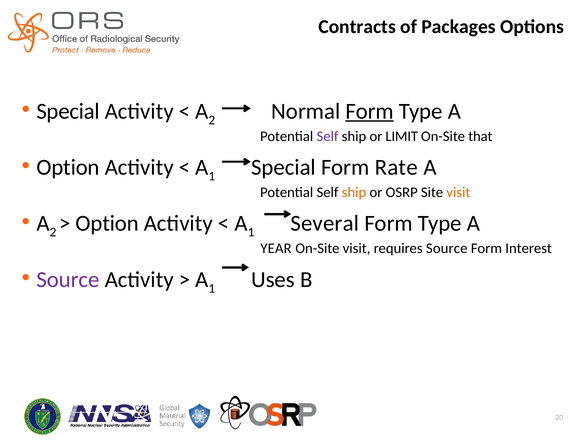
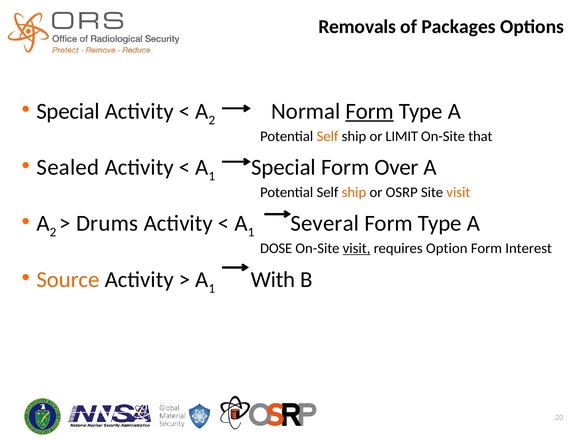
Contracts: Contracts -> Removals
Self at (328, 136) colour: purple -> orange
Option at (68, 167): Option -> Sealed
Rate: Rate -> Over
Option at (107, 223): Option -> Drums
YEAR: YEAR -> DOSE
visit at (357, 249) underline: none -> present
requires Source: Source -> Option
Source at (68, 280) colour: purple -> orange
Uses: Uses -> With
